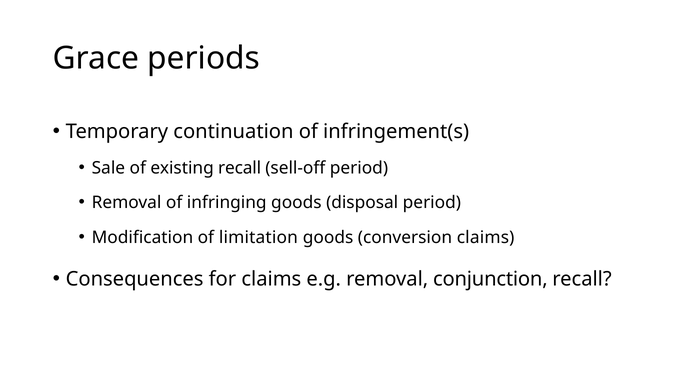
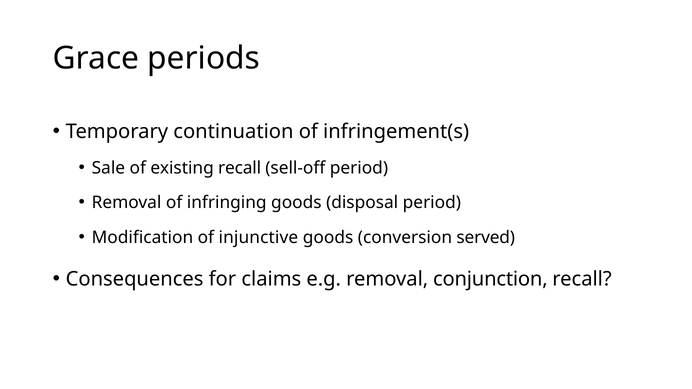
limitation: limitation -> injunctive
conversion claims: claims -> served
